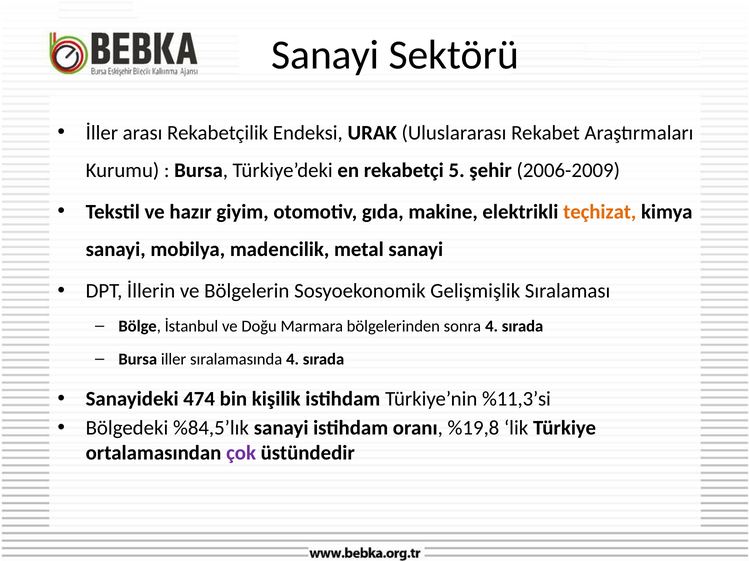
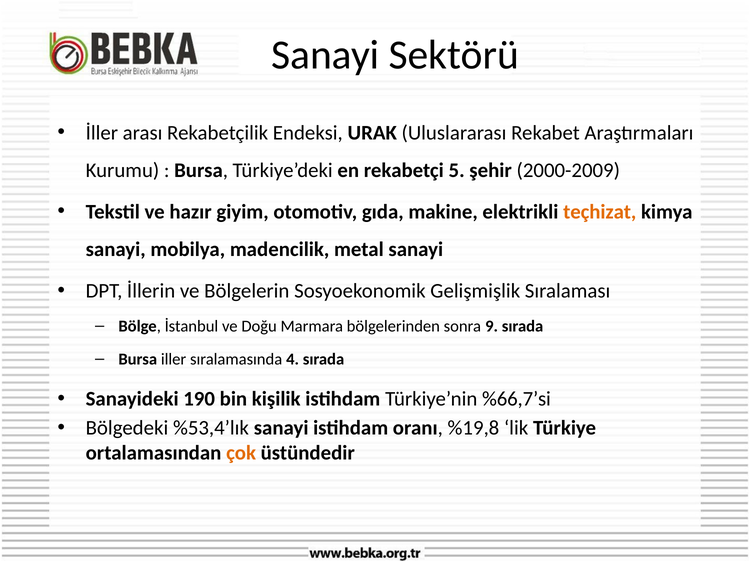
2006-2009: 2006-2009 -> 2000-2009
sonra 4: 4 -> 9
474: 474 -> 190
%11,3’si: %11,3’si -> %66,7’si
%84,5’lık: %84,5’lık -> %53,4’lık
çok colour: purple -> orange
